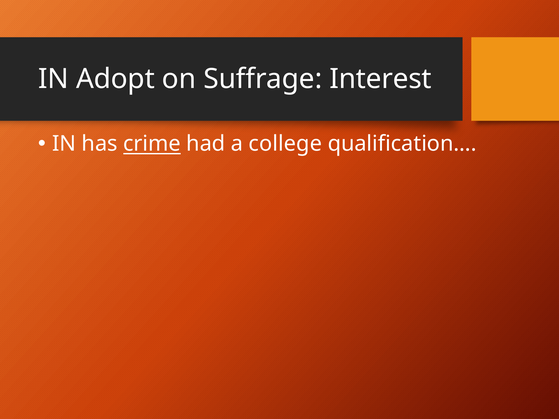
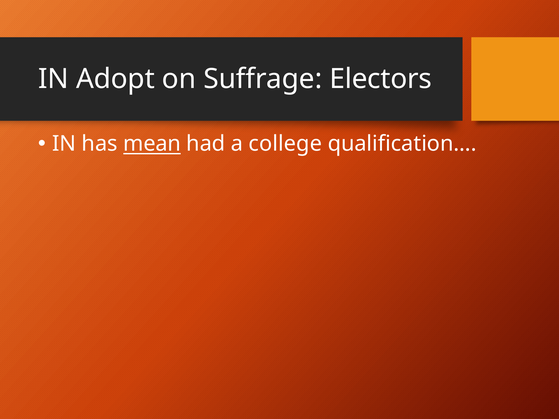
Interest: Interest -> Electors
crime: crime -> mean
